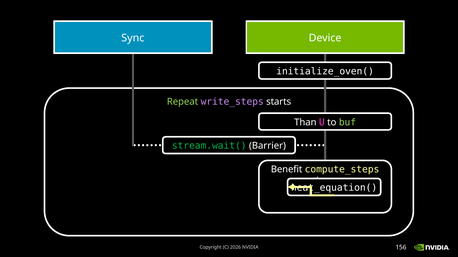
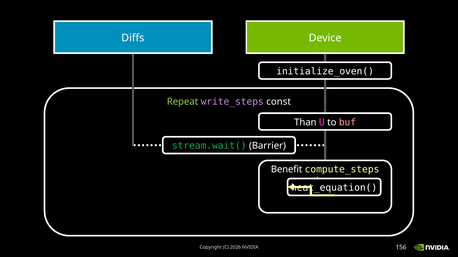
Sync: Sync -> Diffs
starts: starts -> const
buf colour: light green -> pink
